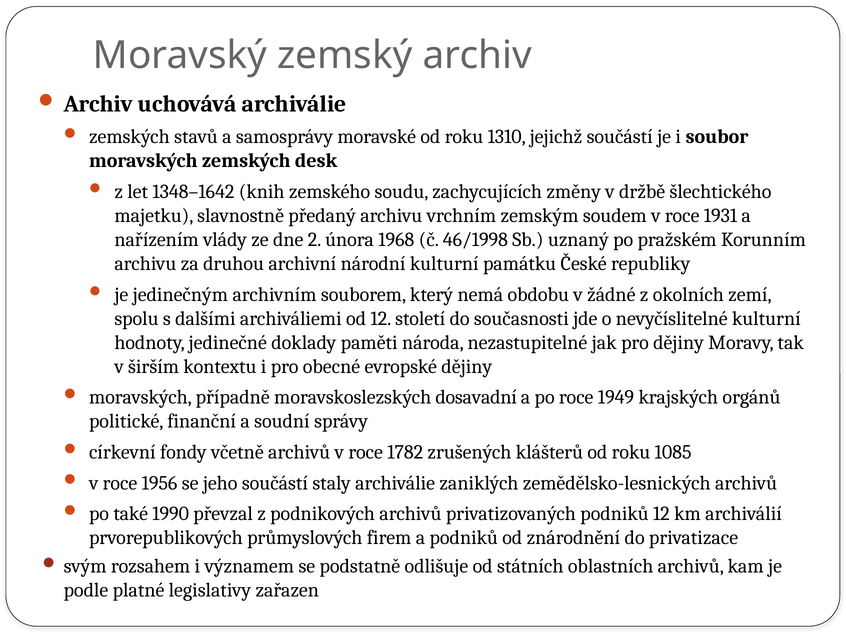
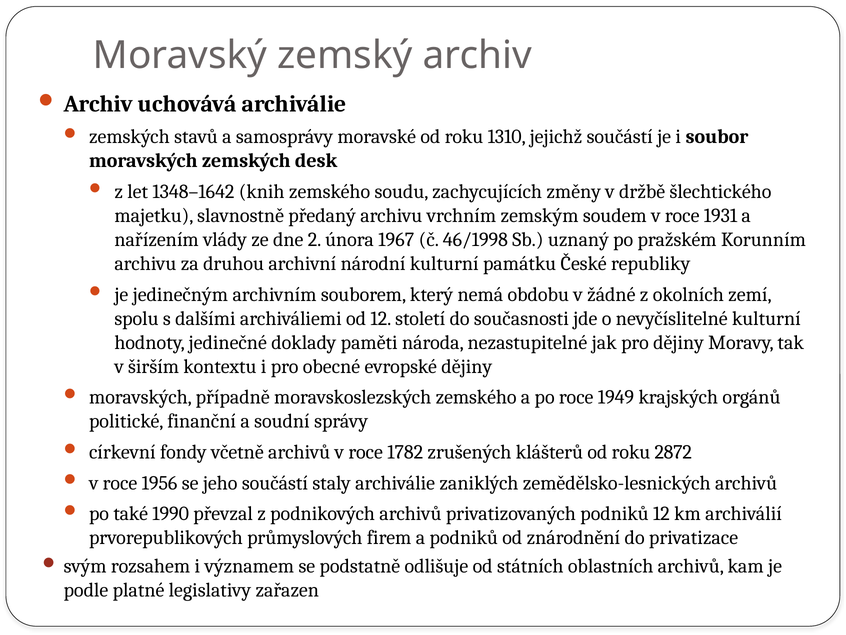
1968: 1968 -> 1967
moravskoslezských dosavadní: dosavadní -> zemského
1085: 1085 -> 2872
